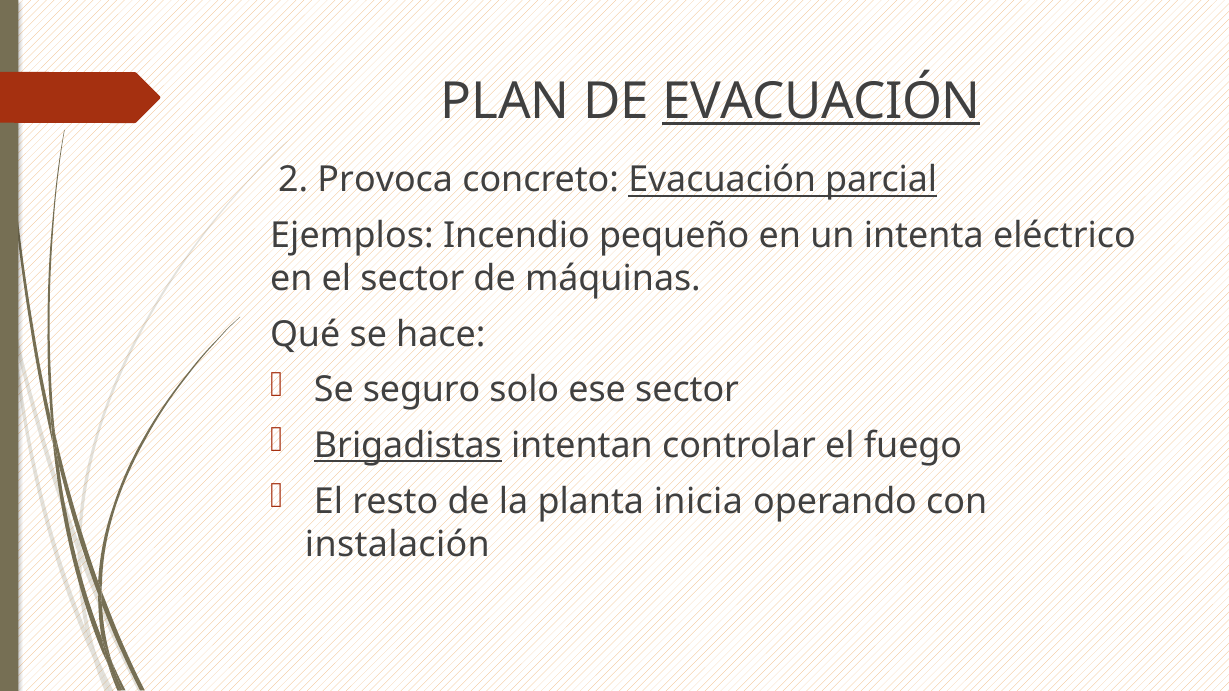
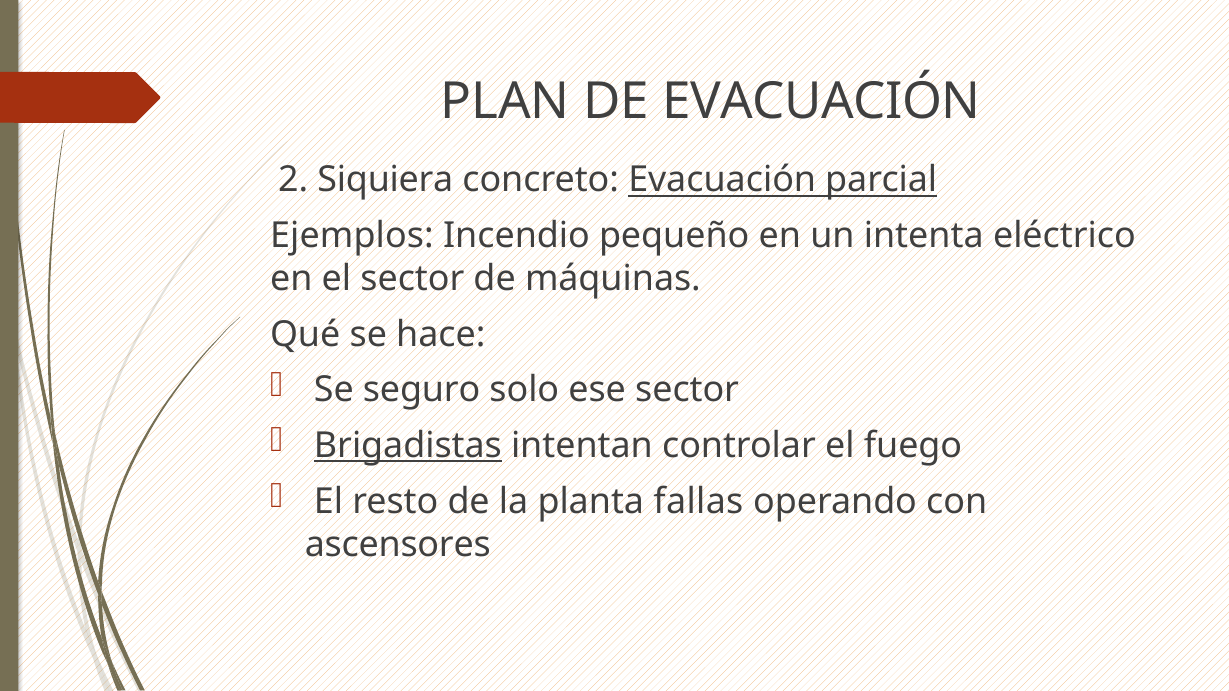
EVACUACIÓN at (821, 102) underline: present -> none
Provoca: Provoca -> Siquiera
inicia: inicia -> fallas
instalación: instalación -> ascensores
